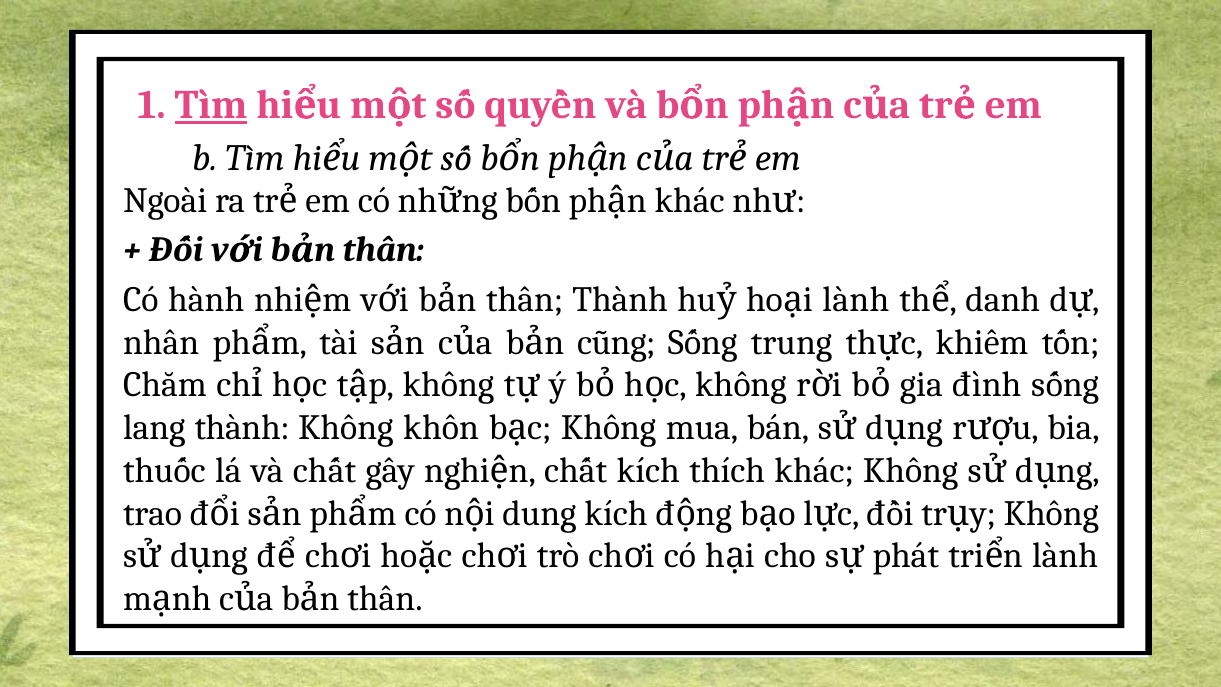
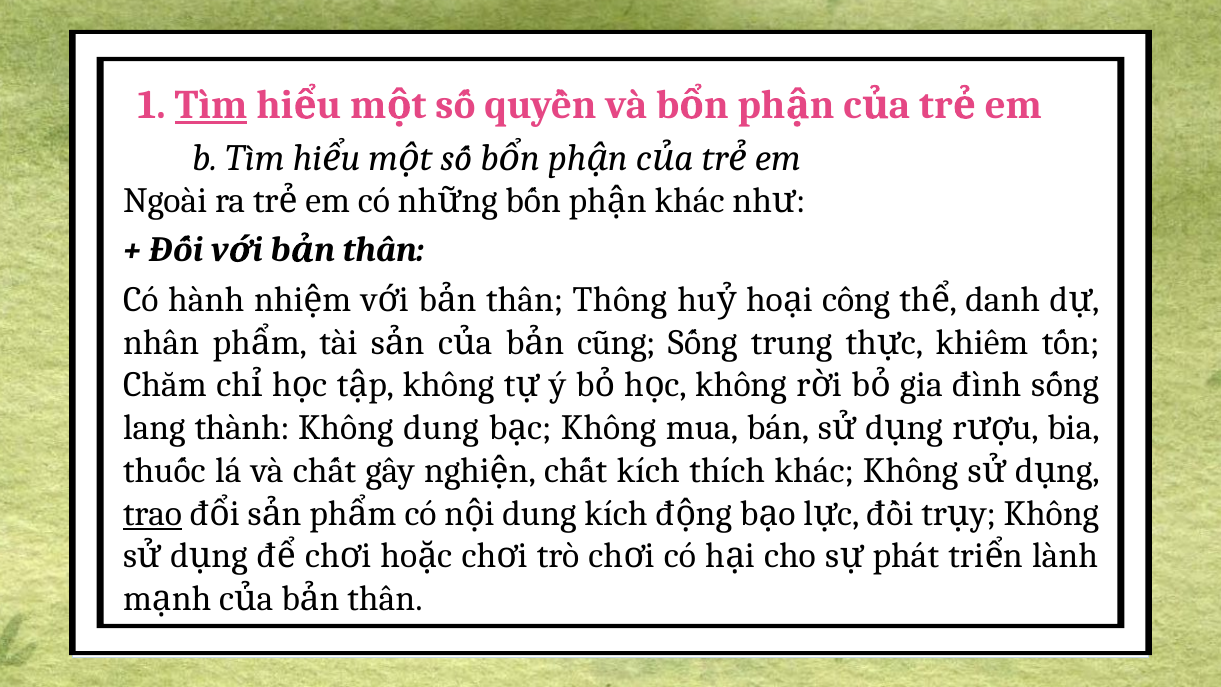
thân Thành: Thành -> Thông
lành at (856, 299): lành -> công
Không khôn: khôn -> dung
trao underline: none -> present
